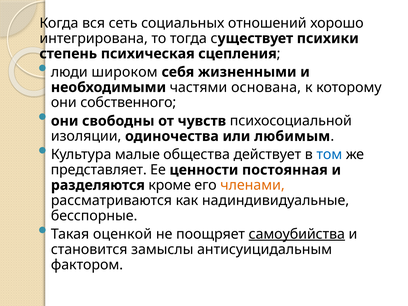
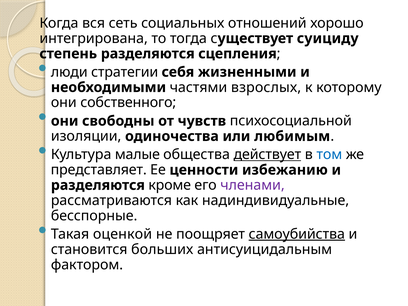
психики: психики -> суициду
степень психическая: психическая -> разделяются
широком: широком -> стратегии
основана: основана -> взрослых
действует underline: none -> present
постоянная: постоянная -> избежанию
членами colour: orange -> purple
замыслы: замыслы -> больших
